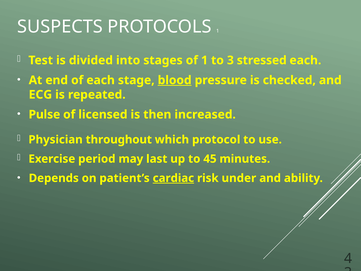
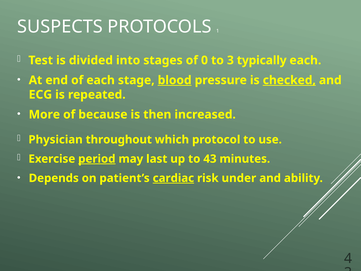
of 1: 1 -> 0
stressed: stressed -> typically
checked underline: none -> present
Pulse: Pulse -> More
licensed: licensed -> because
period underline: none -> present
45: 45 -> 43
